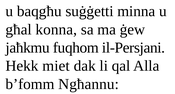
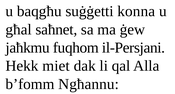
minna: minna -> konna
konna: konna -> saħnet
